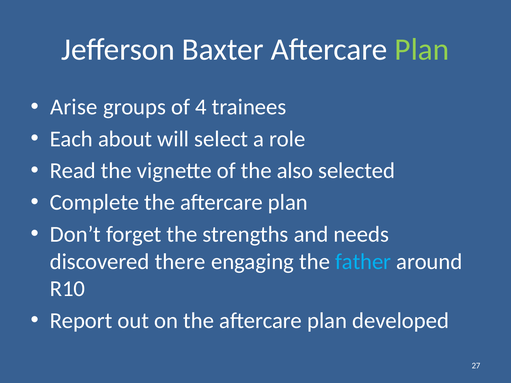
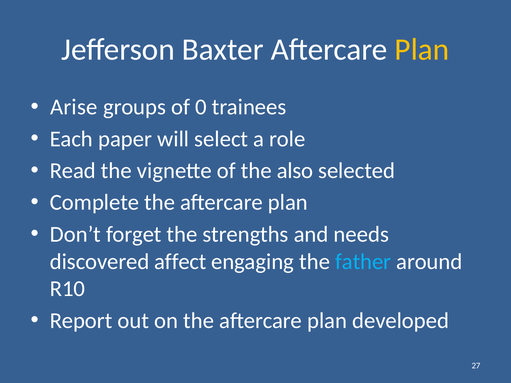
Plan at (422, 49) colour: light green -> yellow
4: 4 -> 0
about: about -> paper
there: there -> affect
